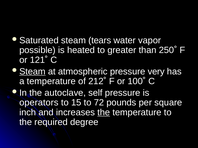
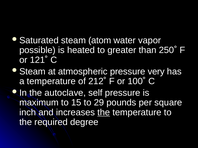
tears: tears -> atom
Steam at (32, 72) underline: present -> none
operators: operators -> maximum
72: 72 -> 29
